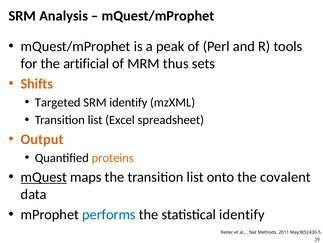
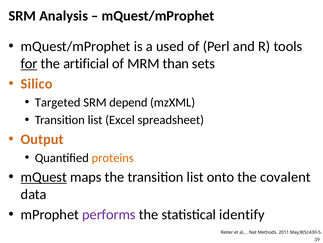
peak: peak -> used
for underline: none -> present
thus: thus -> than
Shifts: Shifts -> Silico
SRM identify: identify -> depend
performs colour: blue -> purple
